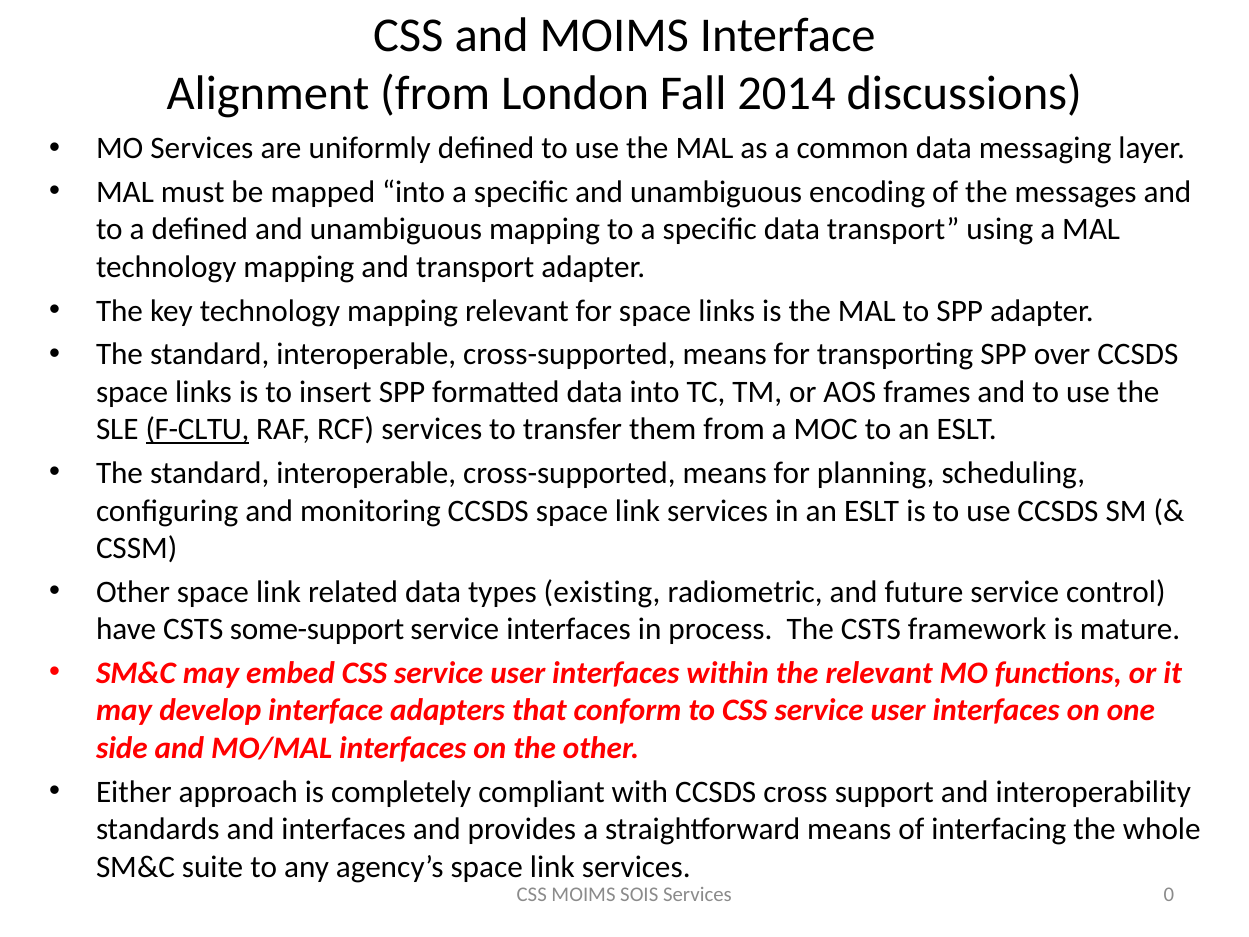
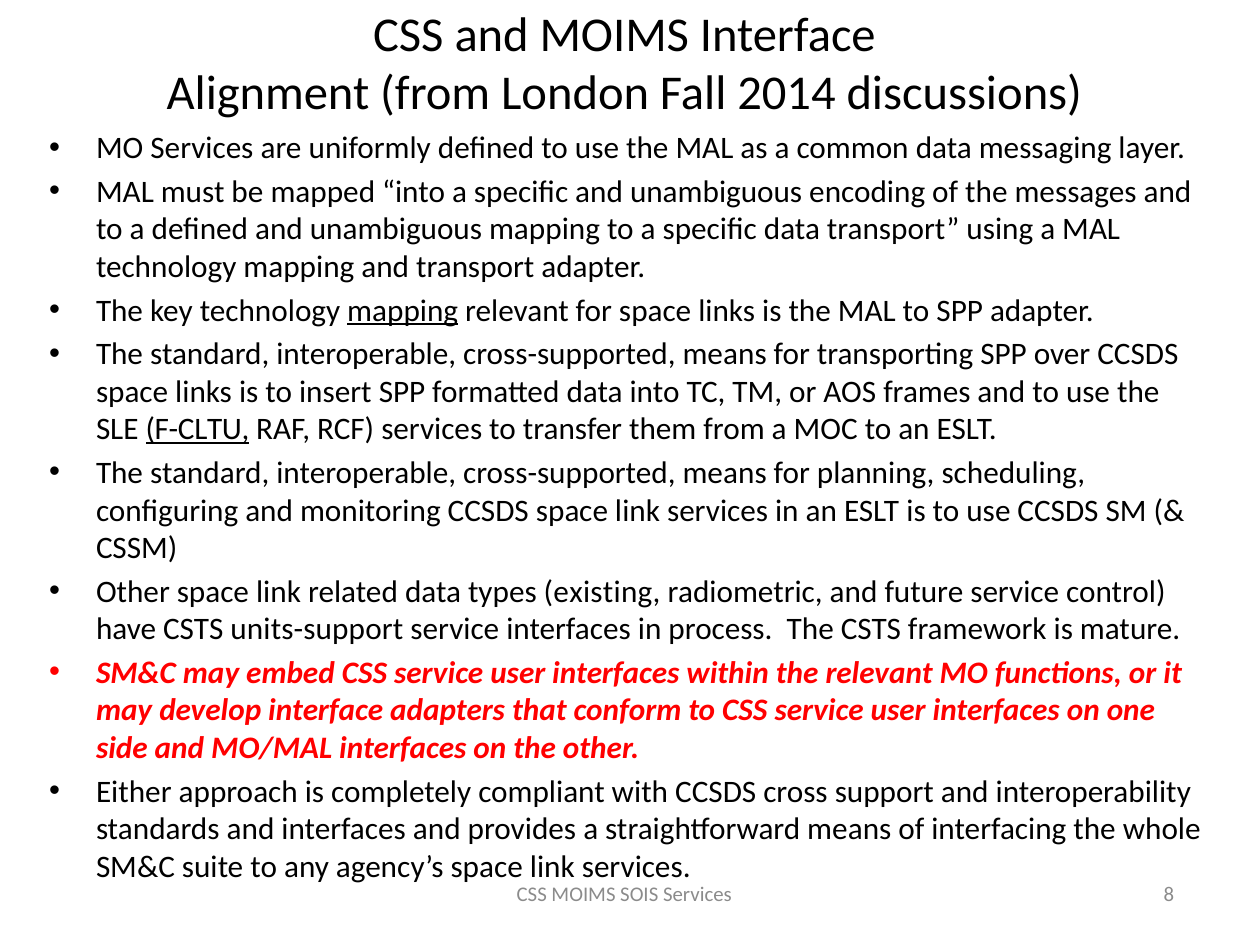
mapping at (403, 311) underline: none -> present
some-support: some-support -> units-support
0: 0 -> 8
